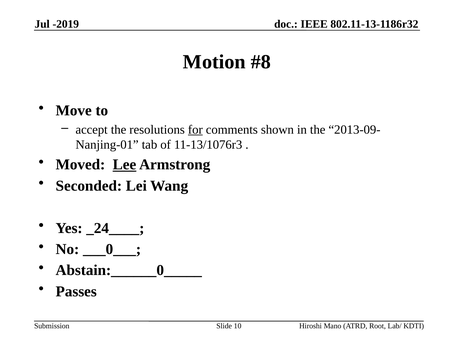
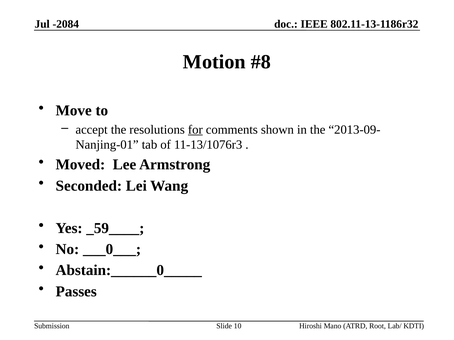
-2019: -2019 -> -2084
Lee underline: present -> none
_24____: _24____ -> _59____
